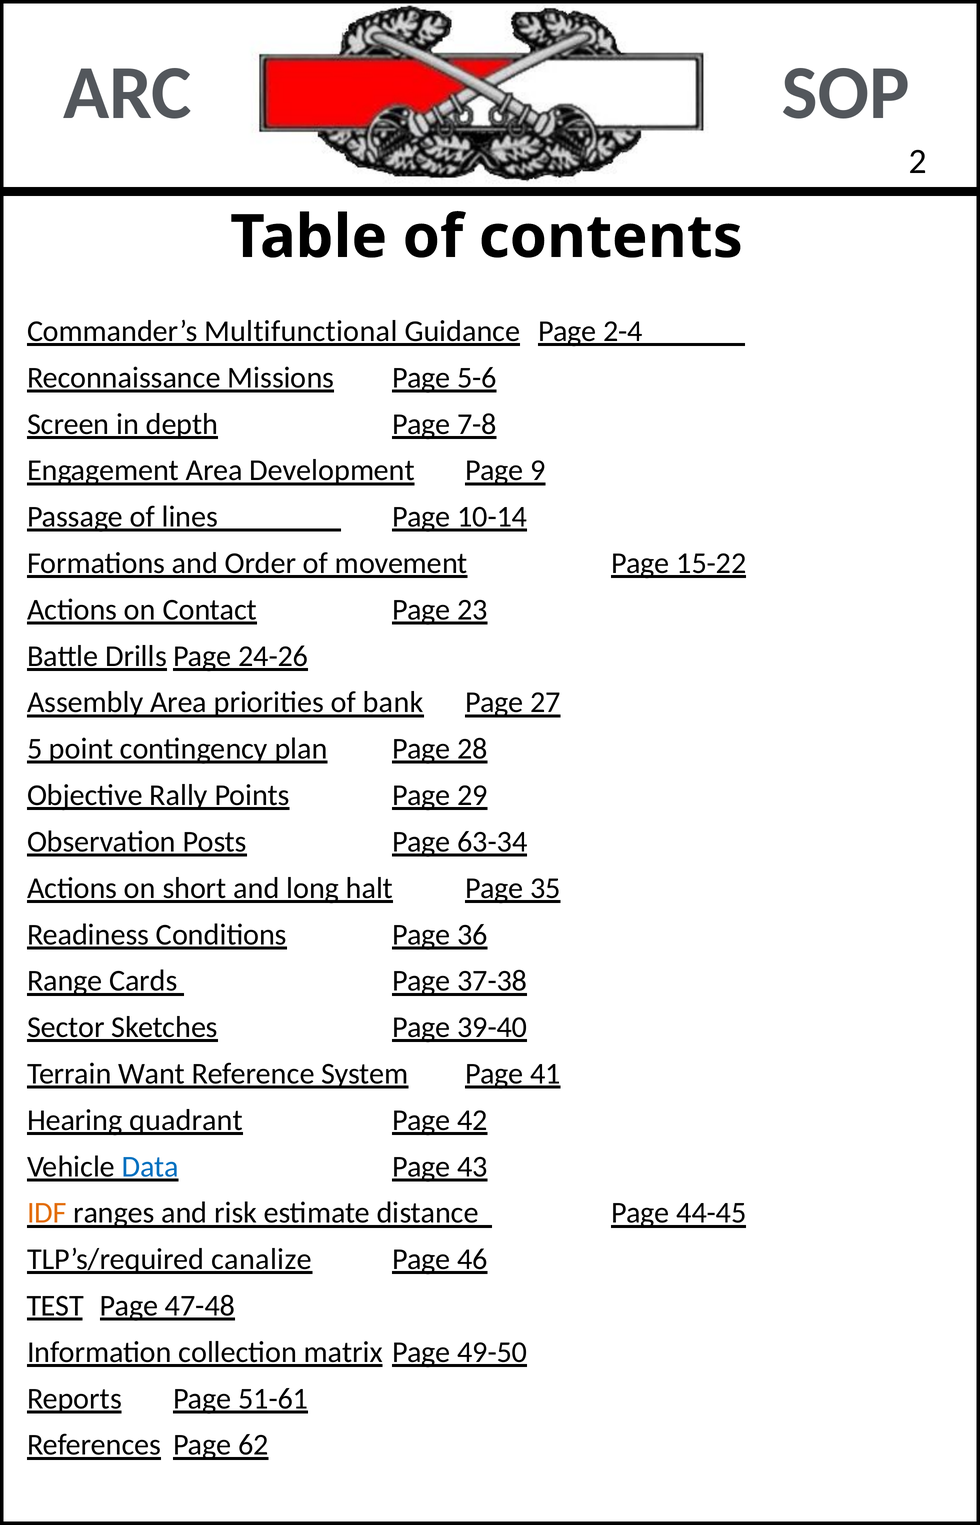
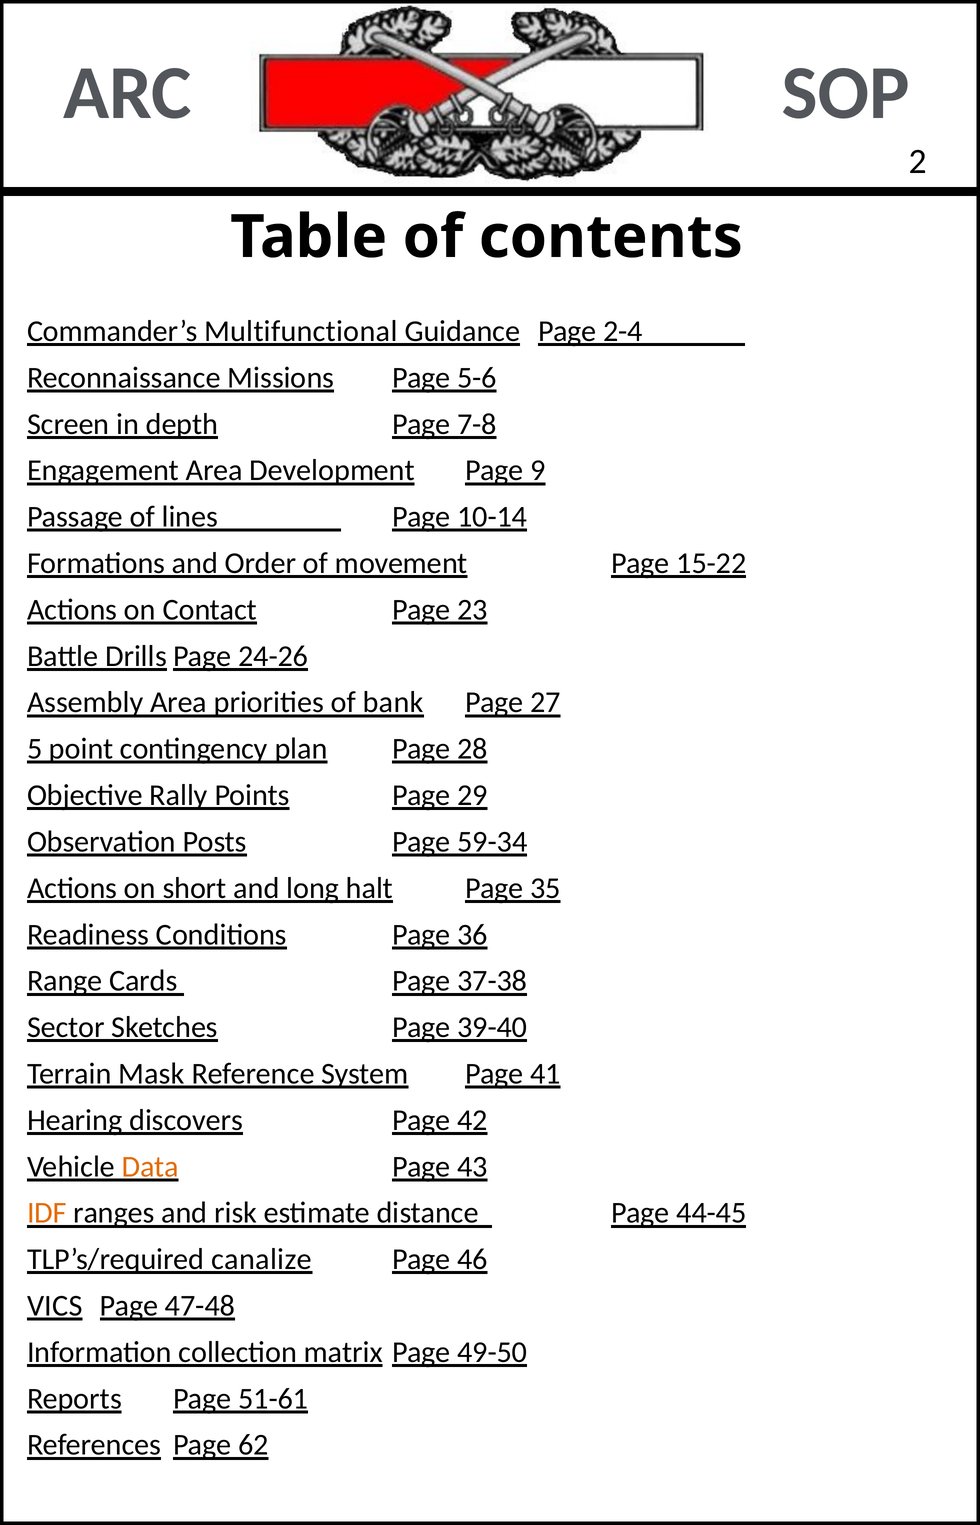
63-34: 63-34 -> 59-34
Want: Want -> Mask
quadrant: quadrant -> discovers
Data colour: blue -> orange
TEST: TEST -> VICS
